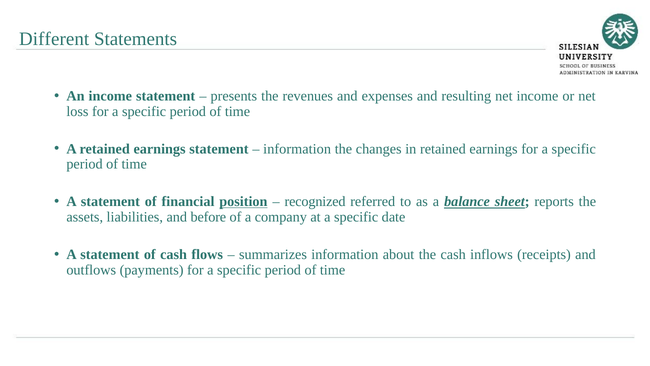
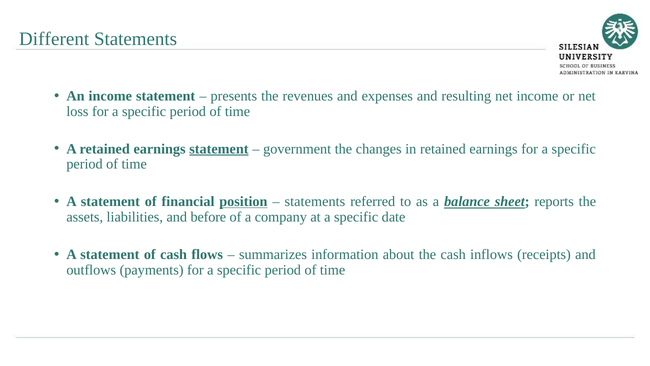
statement at (219, 149) underline: none -> present
information at (297, 149): information -> government
recognized at (315, 201): recognized -> statements
